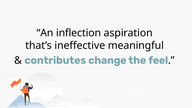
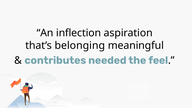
ineffective: ineffective -> belonging
change: change -> needed
